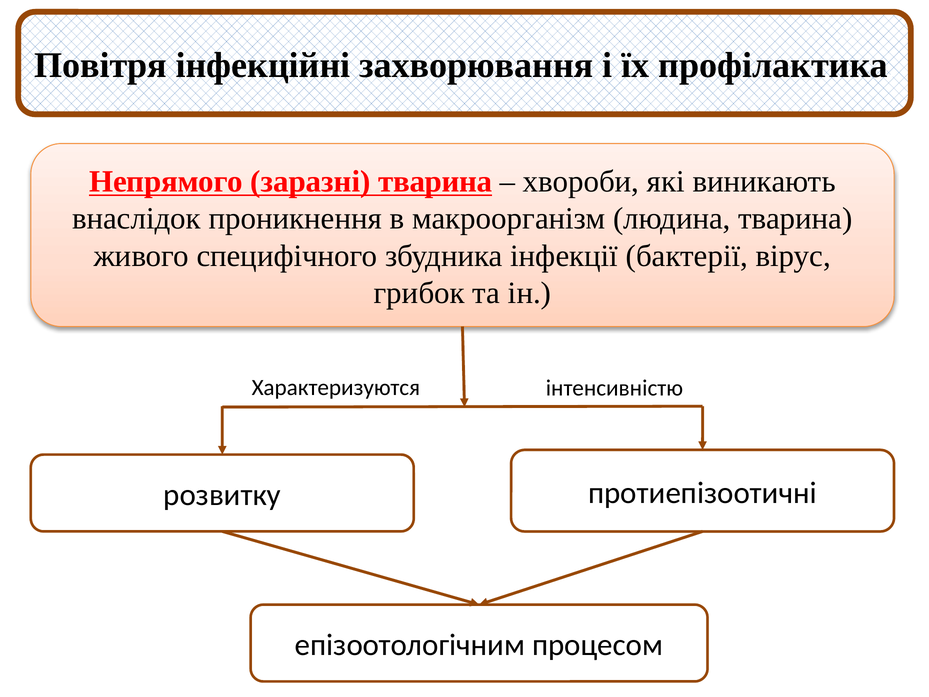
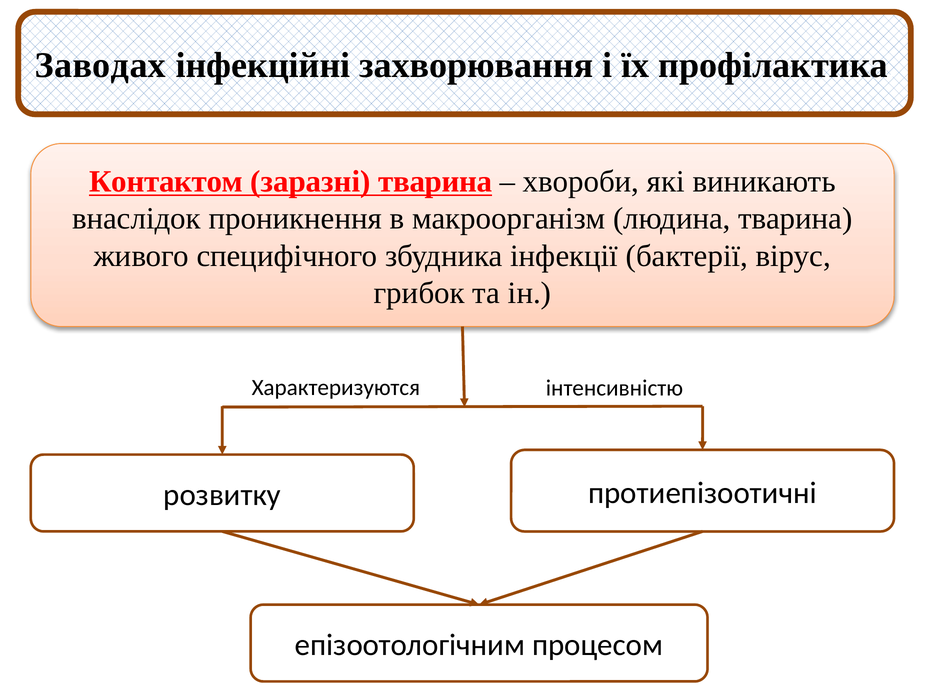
Повітря: Повітря -> Заводах
Непрямого: Непрямого -> Контактом
